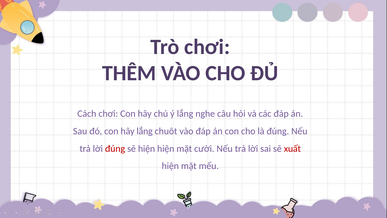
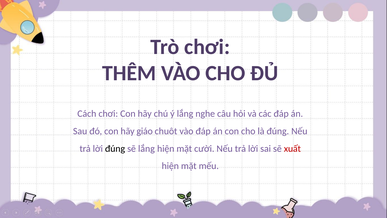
hãy lắng: lắng -> giáo
đúng at (115, 148) colour: red -> black
sẽ hiện: hiện -> lắng
